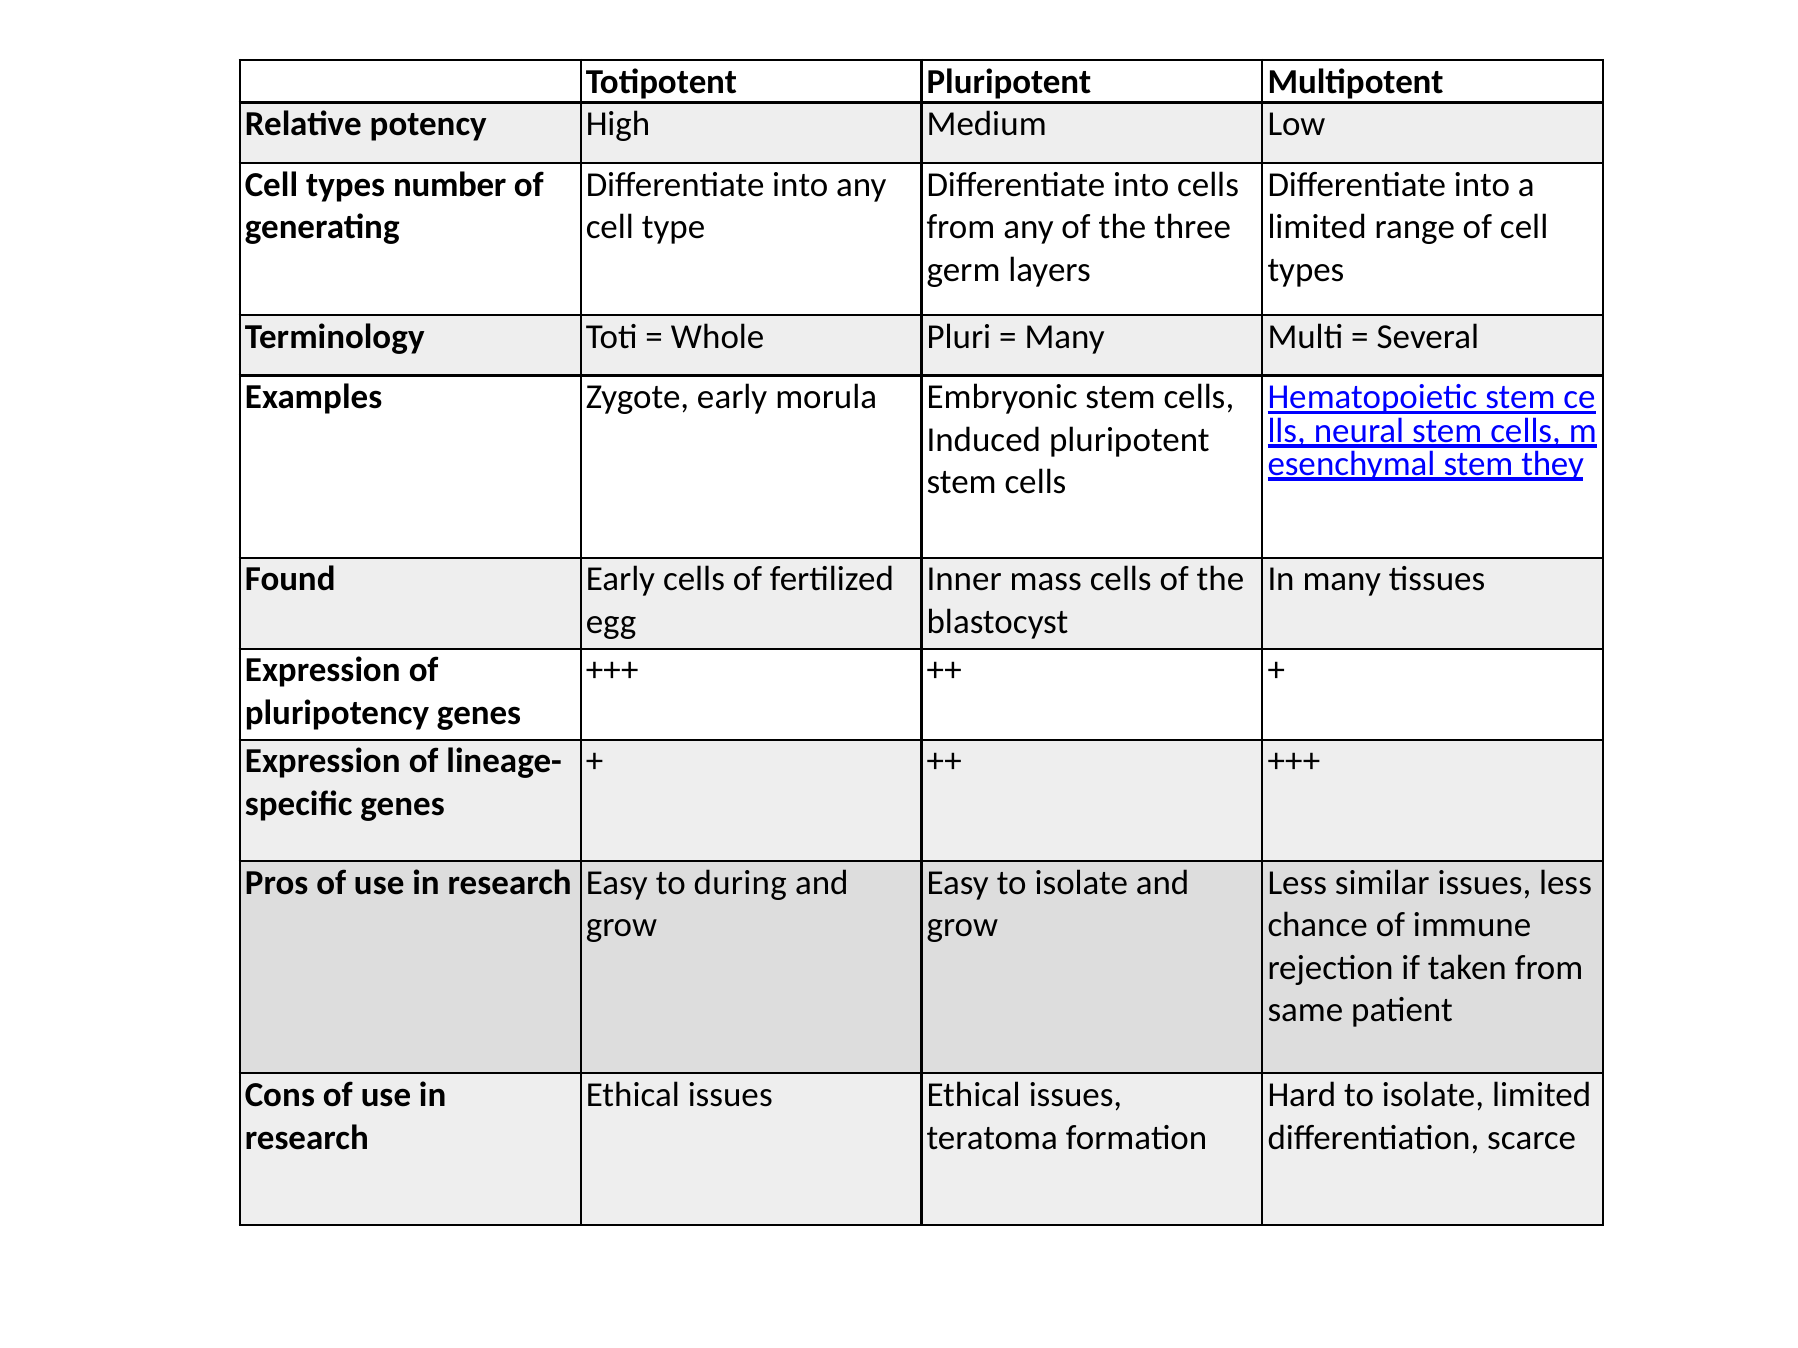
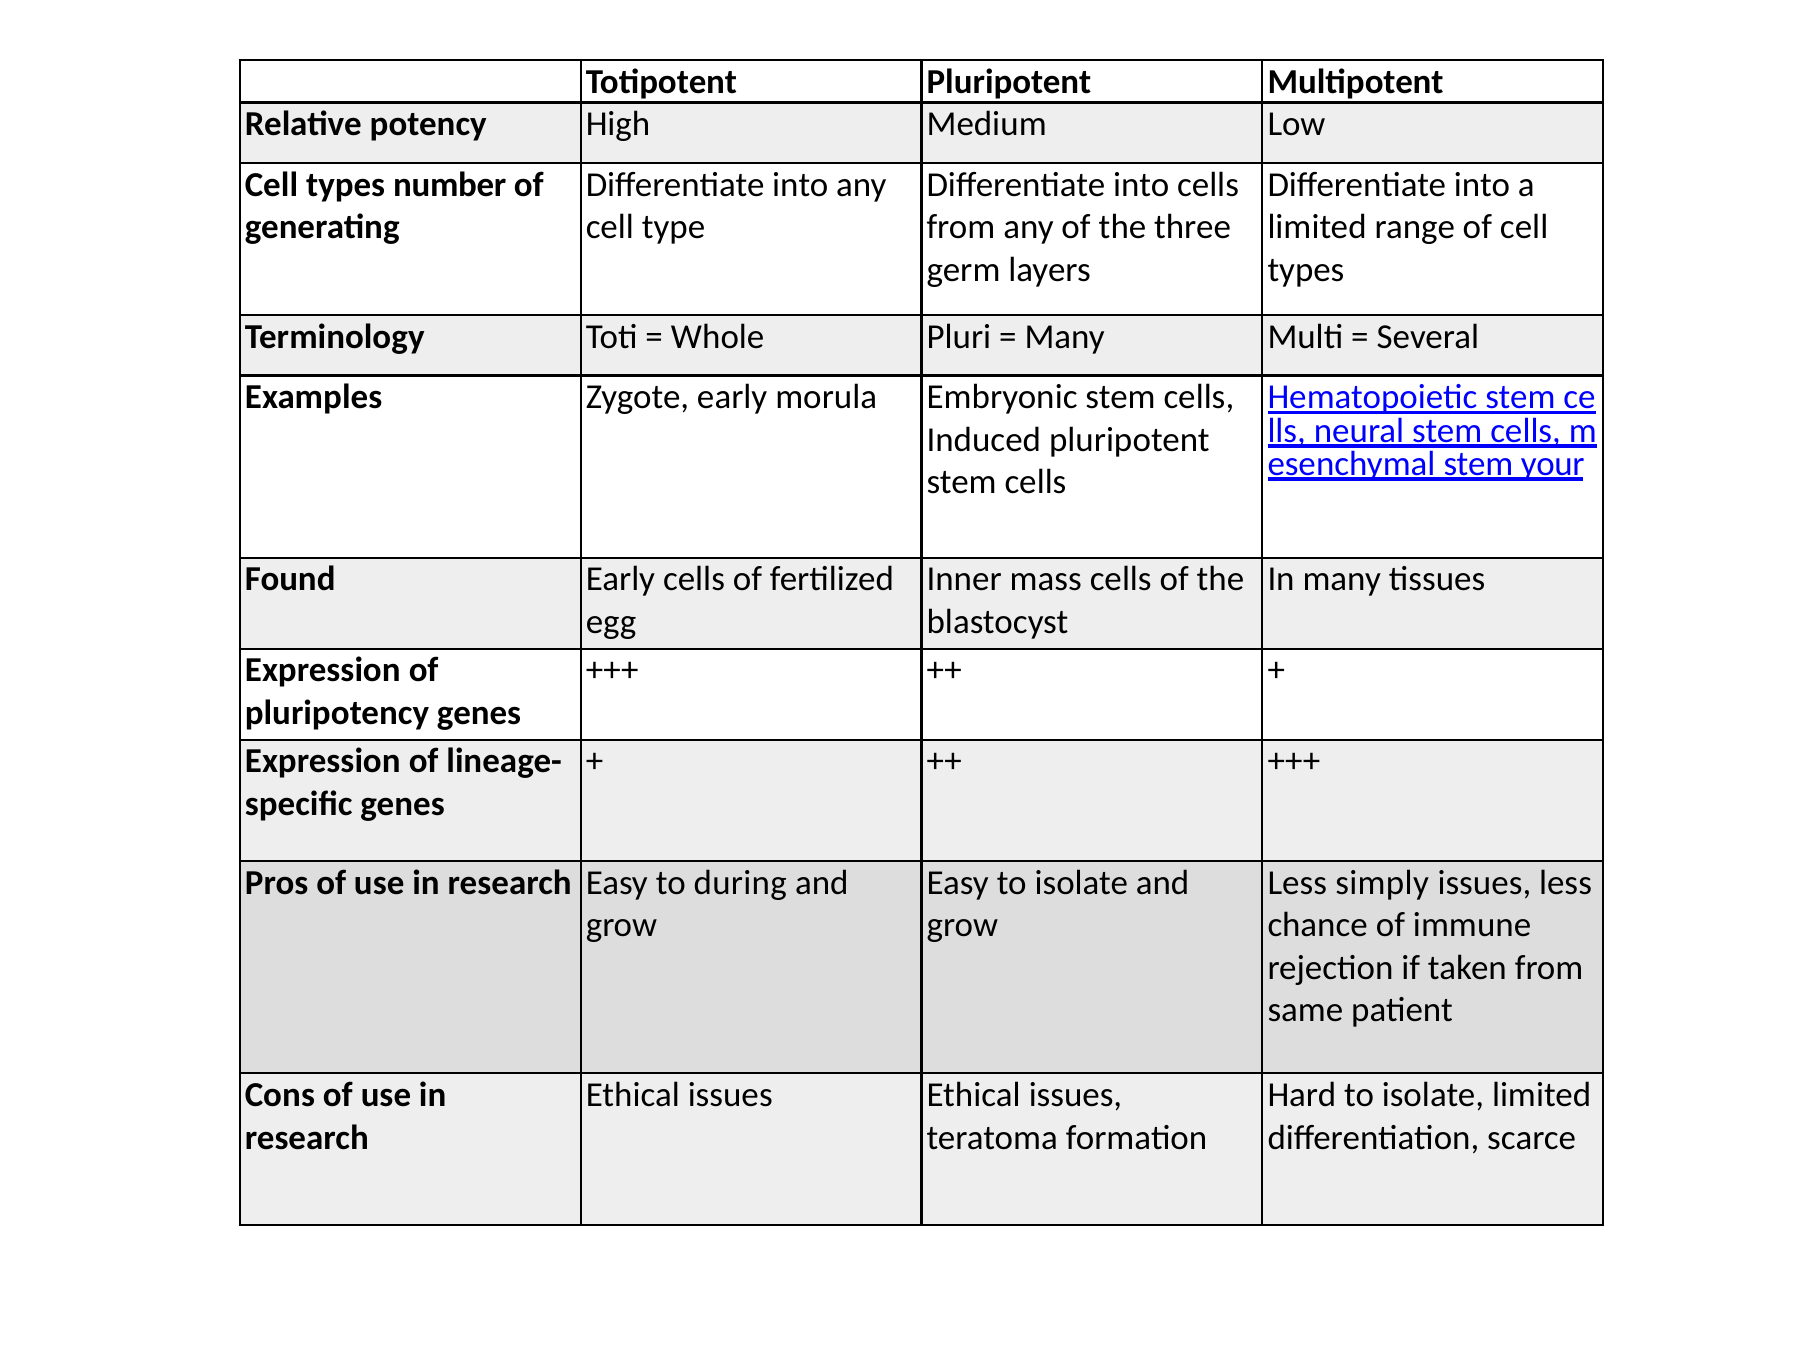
they: they -> your
similar: similar -> simply
